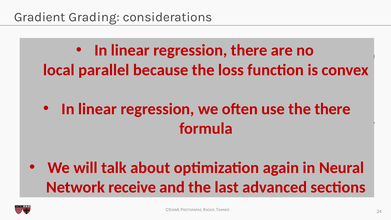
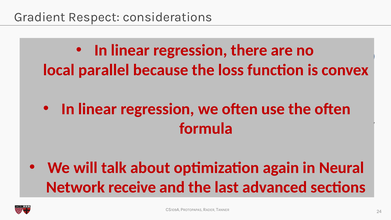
Grading: Grading -> Respect
the there: there -> often
